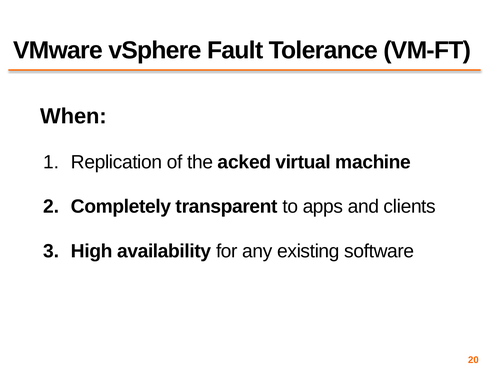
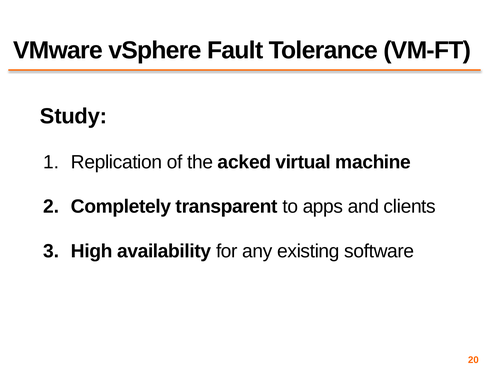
When: When -> Study
